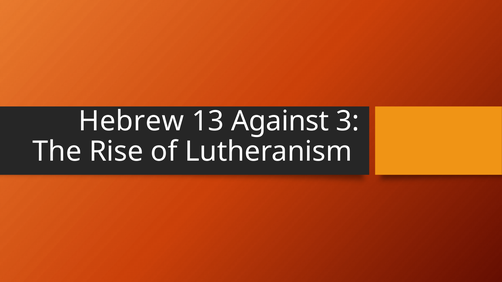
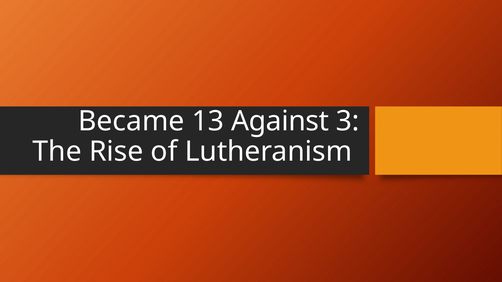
Hebrew: Hebrew -> Became
